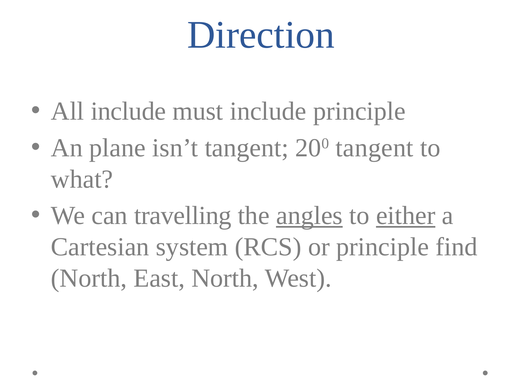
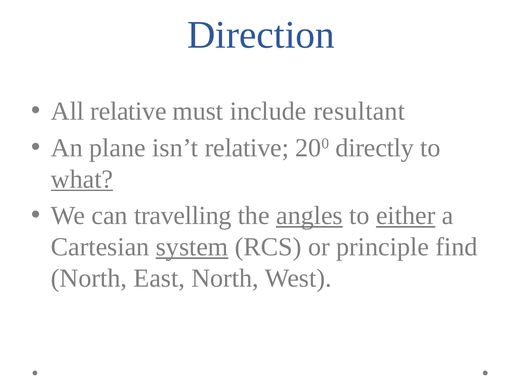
All include: include -> relative
include principle: principle -> resultant
isn’t tangent: tangent -> relative
200 tangent: tangent -> directly
what underline: none -> present
system underline: none -> present
